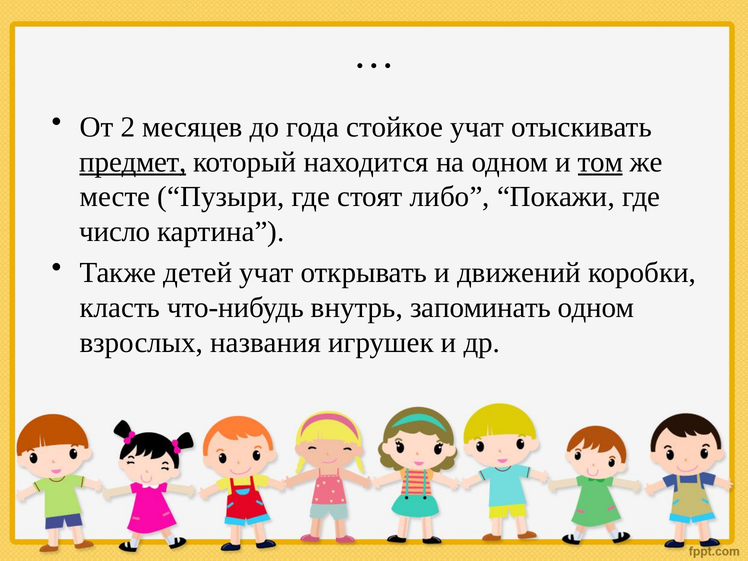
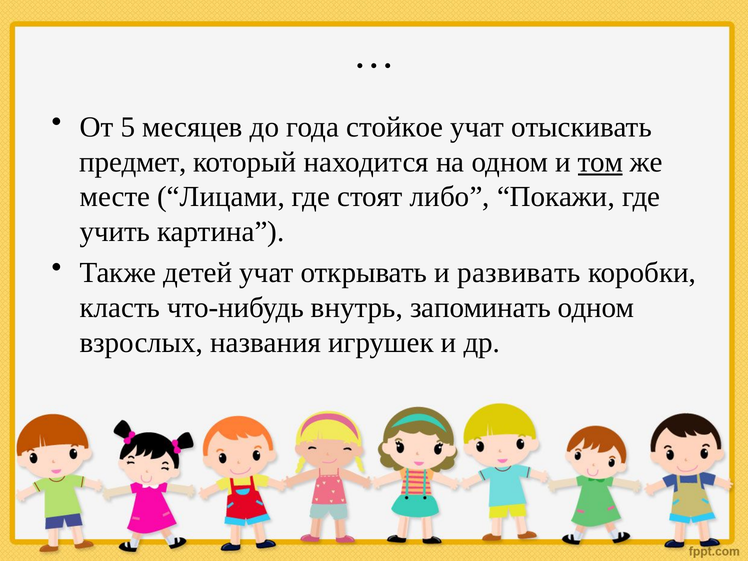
2: 2 -> 5
предмет underline: present -> none
Пузыри: Пузыри -> Лицами
число: число -> учить
движений: движений -> развивать
